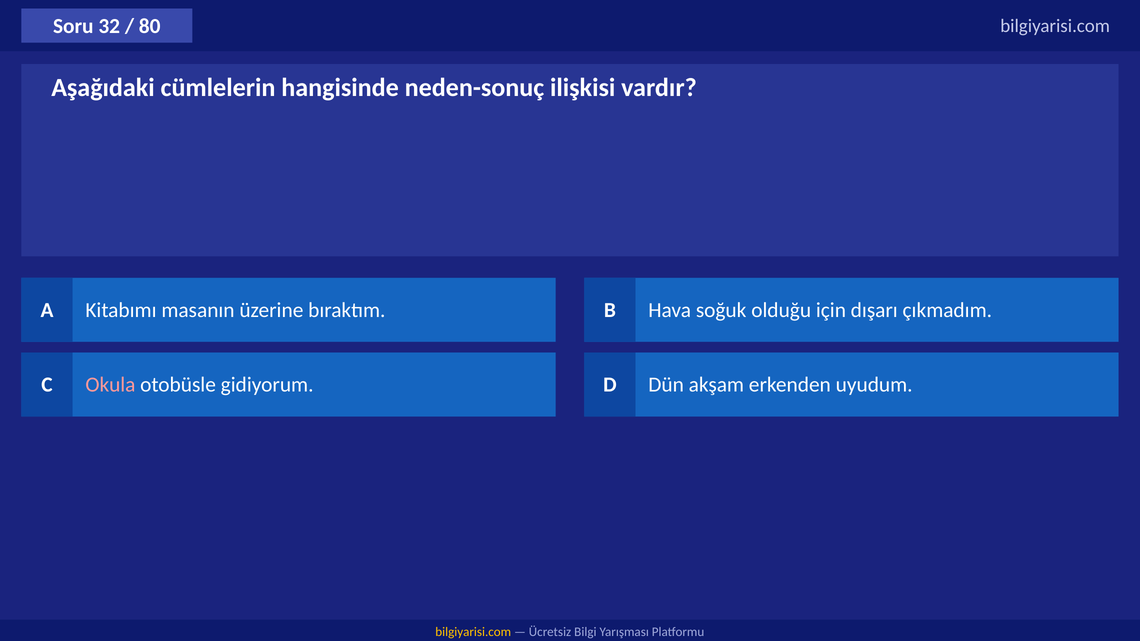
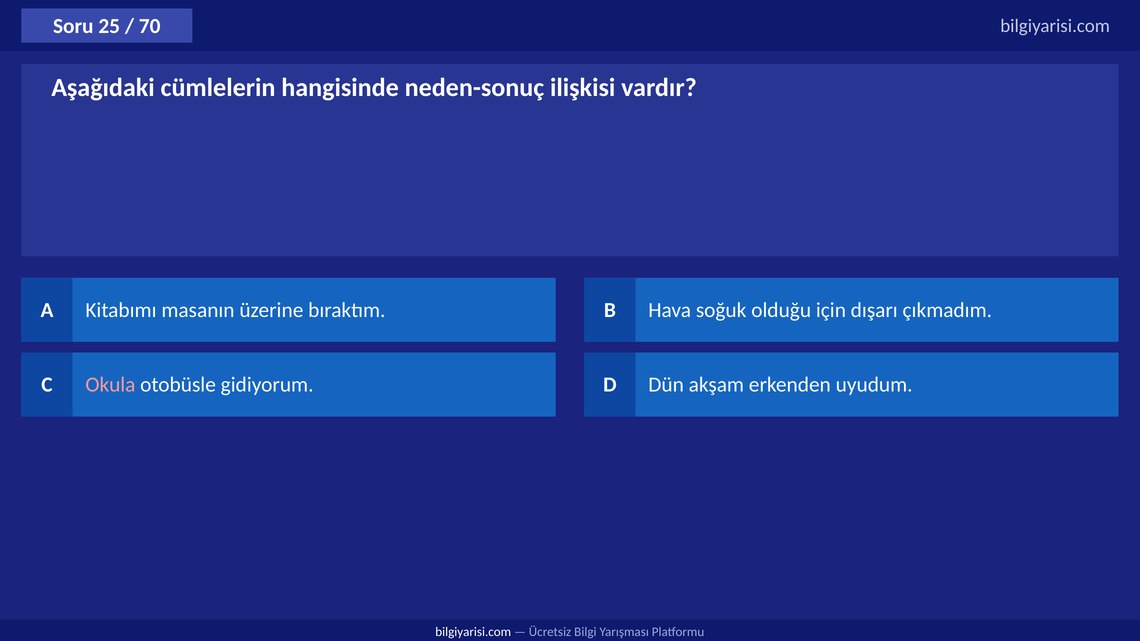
32: 32 -> 25
80: 80 -> 70
bilgiyarisi.com at (473, 632) colour: yellow -> white
